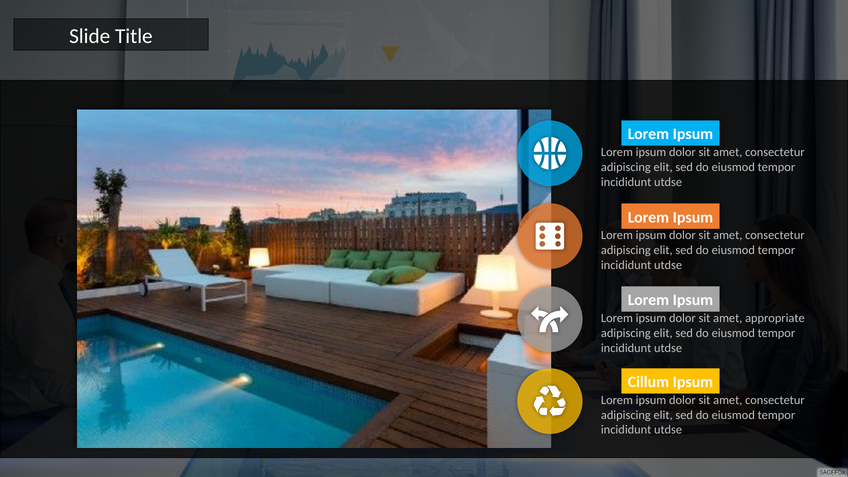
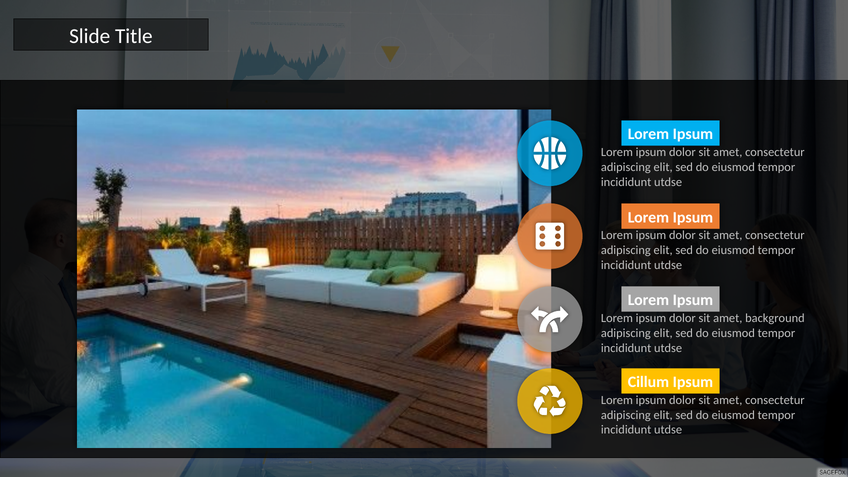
appropriate: appropriate -> background
